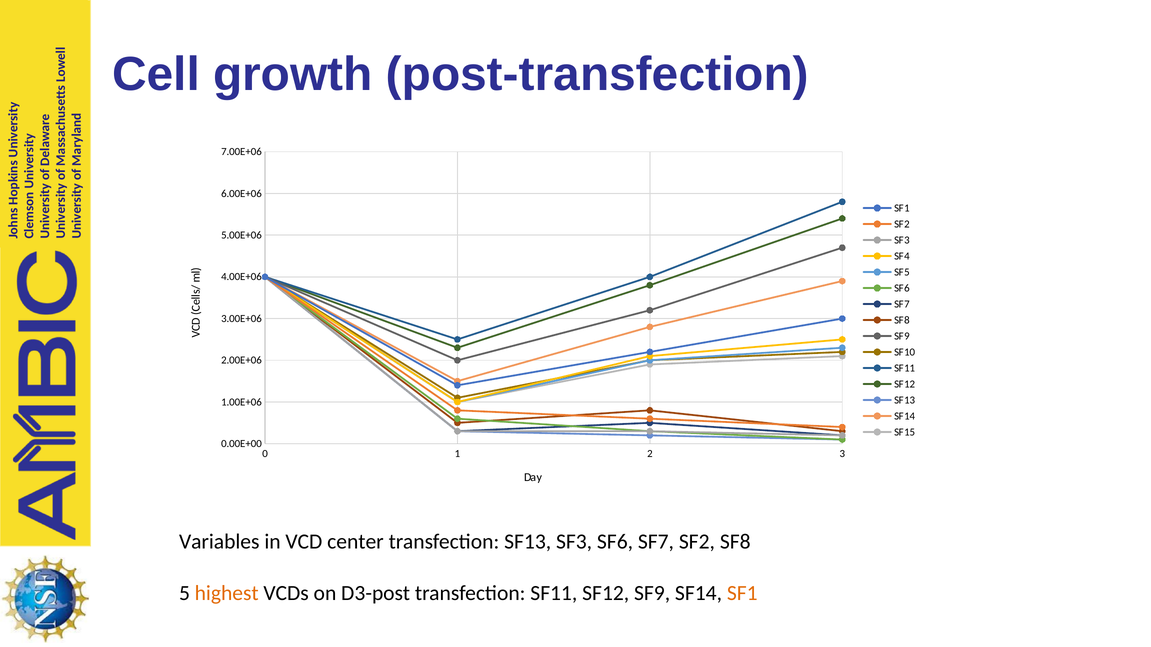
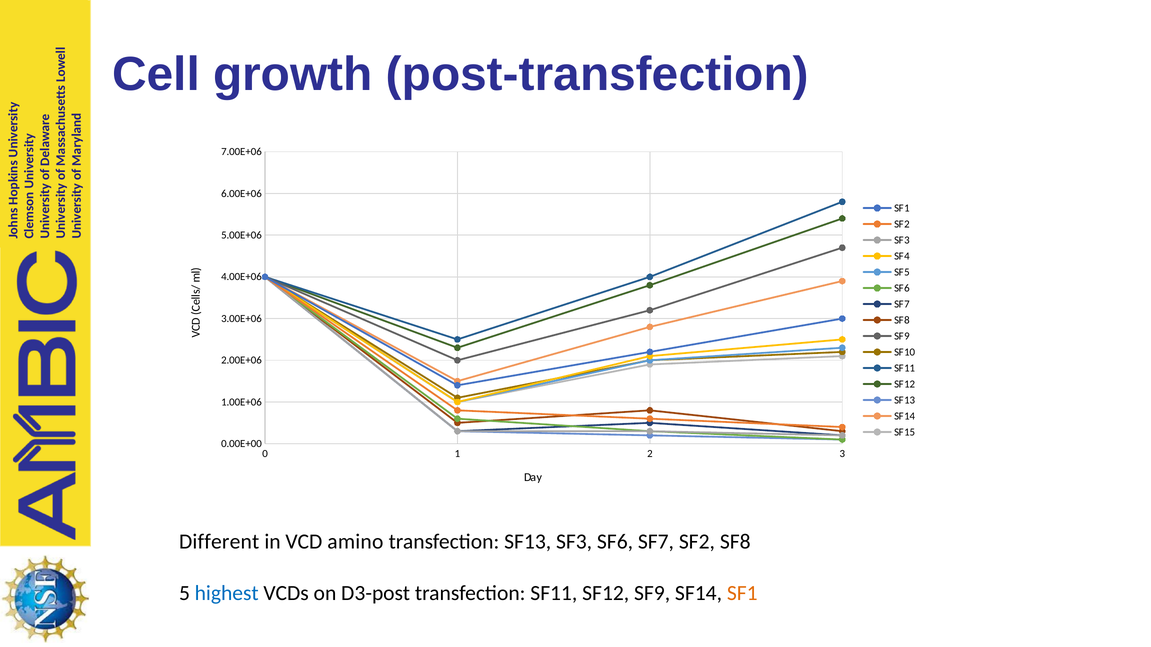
Variables: Variables -> Different
center: center -> amino
highest colour: orange -> blue
